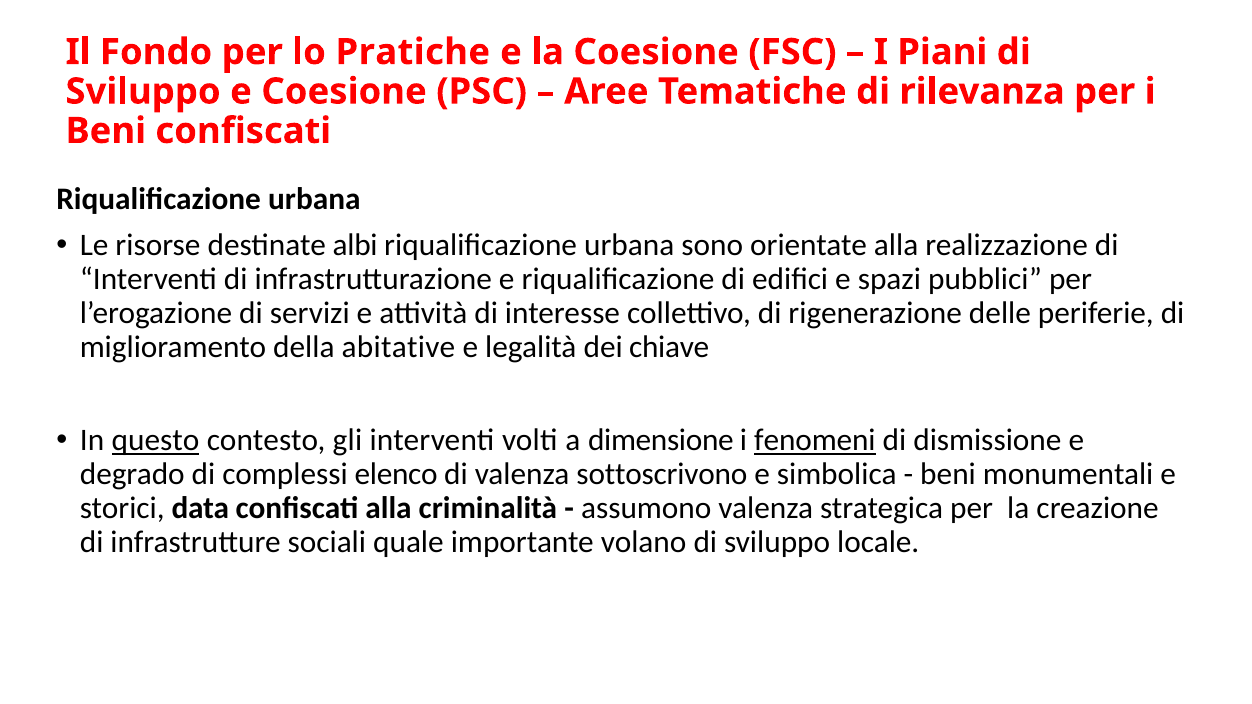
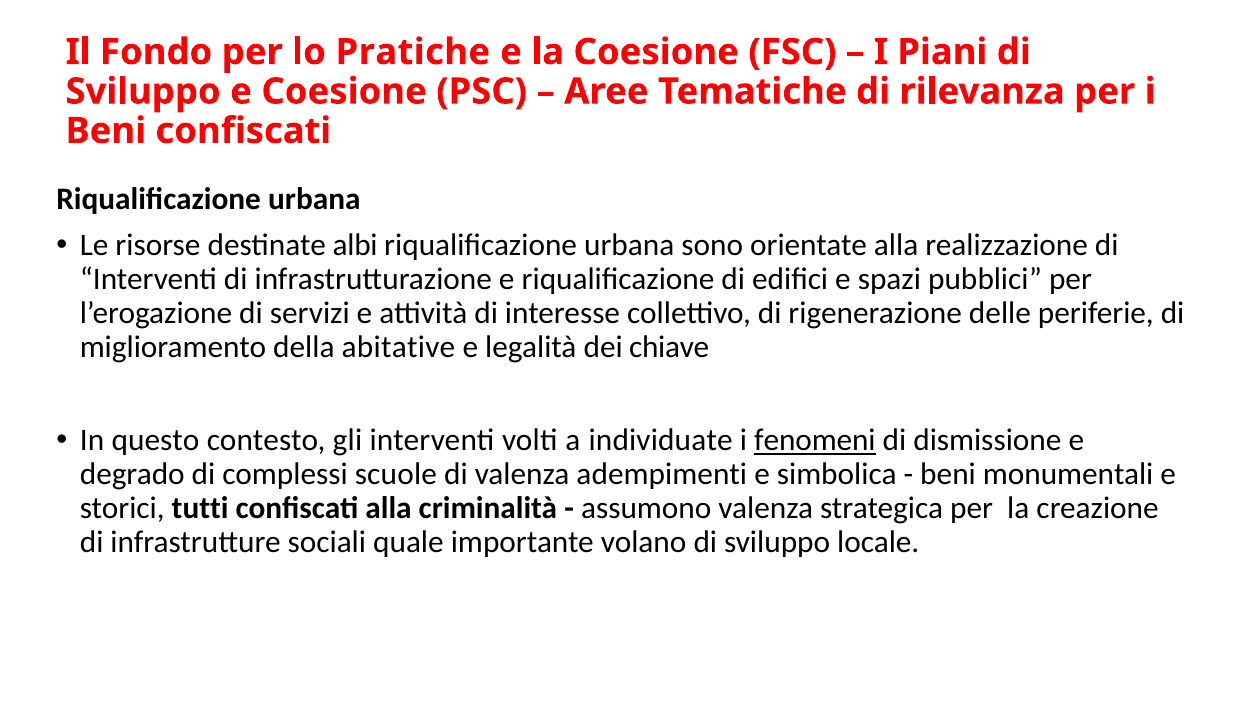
questo underline: present -> none
dimensione: dimensione -> individuate
elenco: elenco -> scuole
sottoscrivono: sottoscrivono -> adempimenti
data: data -> tutti
